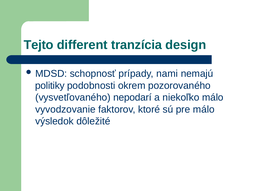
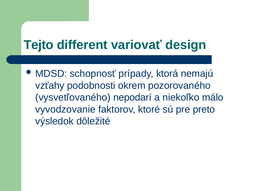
tranzícia: tranzícia -> variovať
nami: nami -> ktorá
politiky: politiky -> vzťahy
pre málo: málo -> preto
